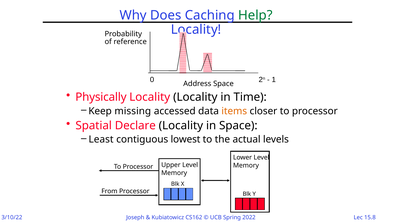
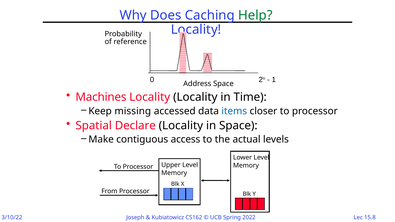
Physically: Physically -> Machines
items colour: orange -> blue
Least: Least -> Make
lowest: lowest -> access
